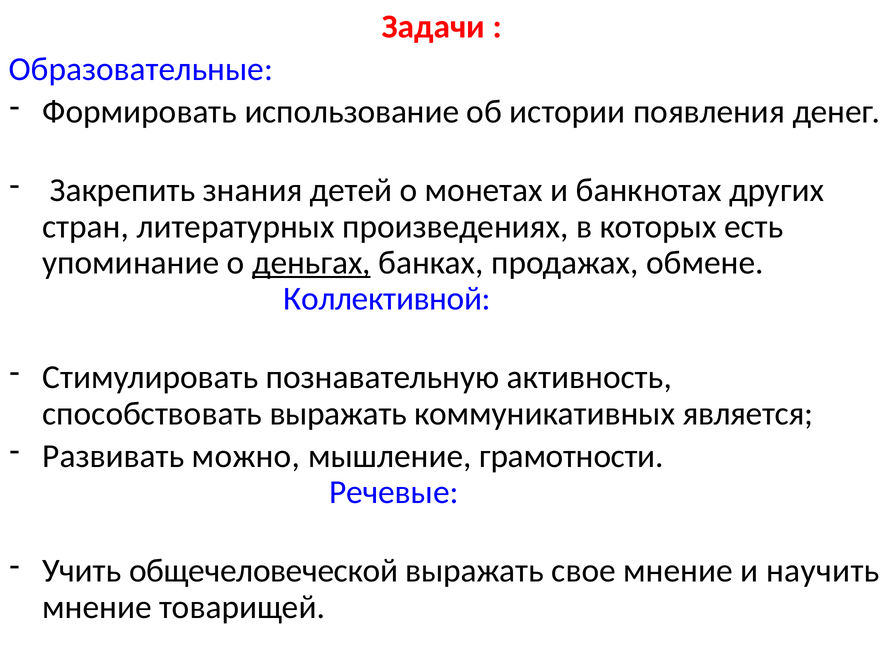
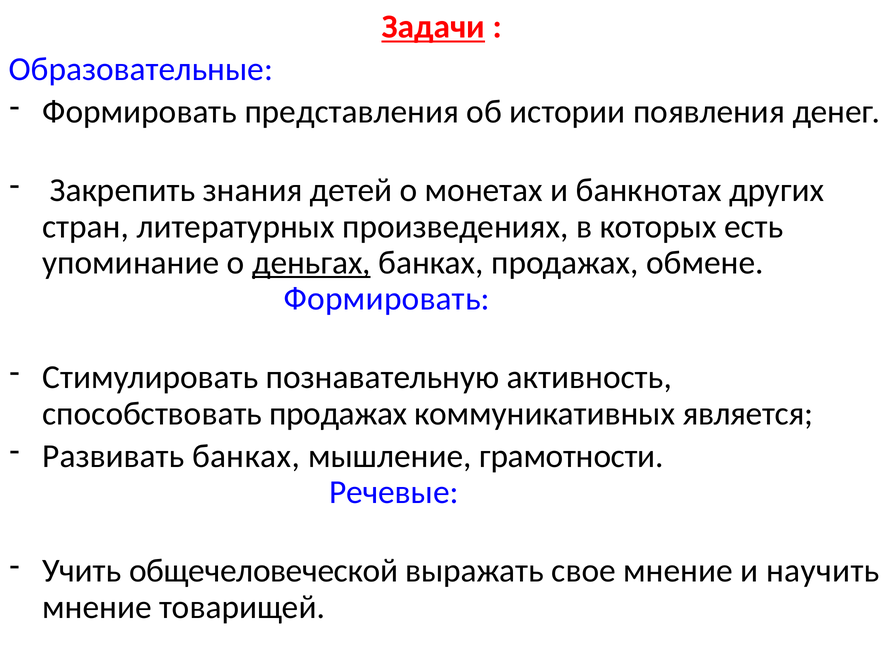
Задачи underline: none -> present
использование: использование -> представления
Коллективной at (387, 299): Коллективной -> Формировать
способствовать выражать: выражать -> продажах
Развивать можно: можно -> банках
